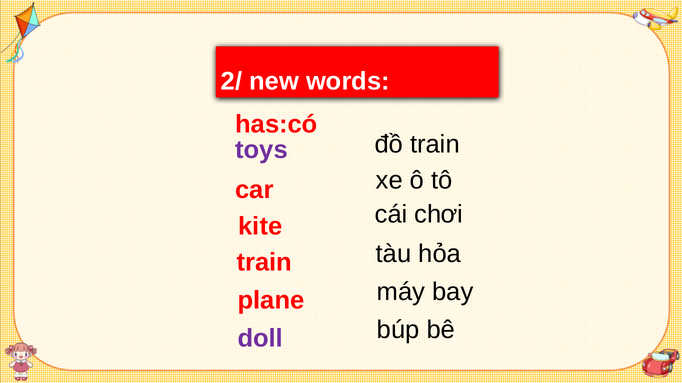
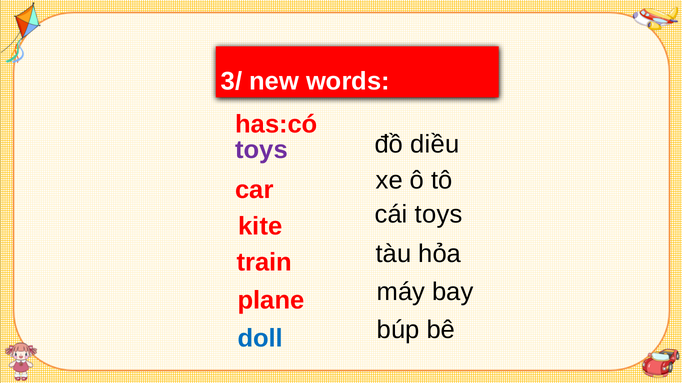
2/: 2/ -> 3/
đồ train: train -> diều
cái chơi: chơi -> toys
doll colour: purple -> blue
